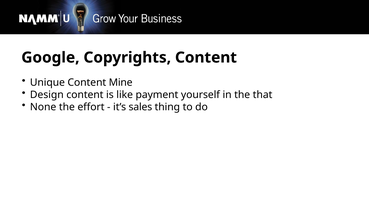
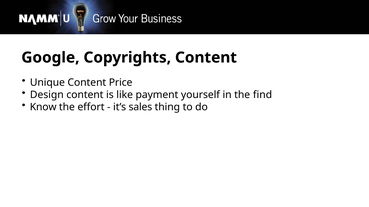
Mine: Mine -> Price
that: that -> find
None: None -> Know
